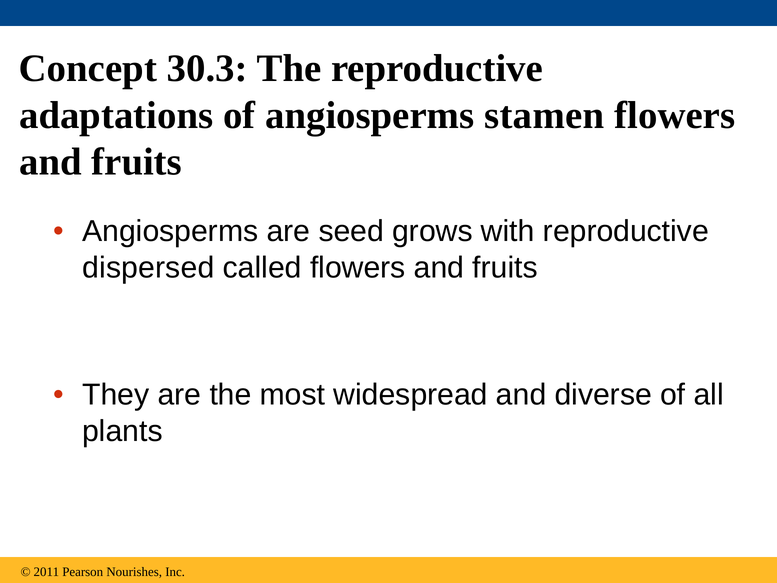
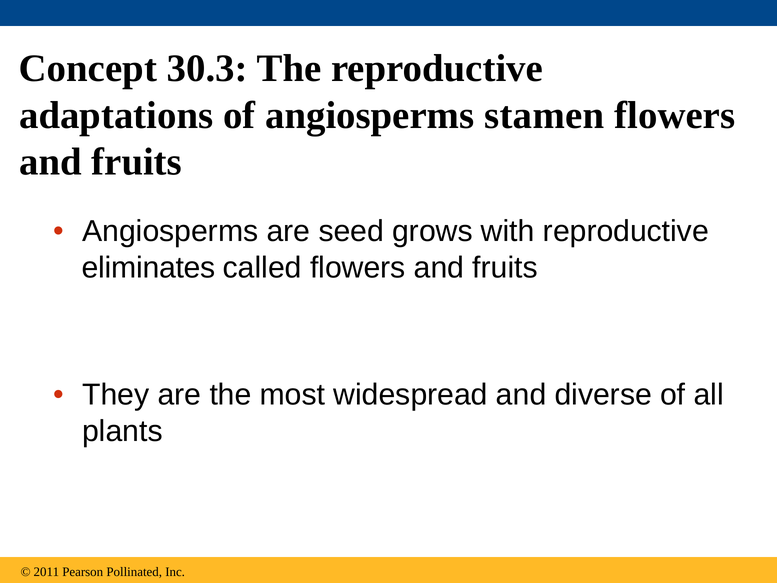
dispersed: dispersed -> eliminates
Nourishes: Nourishes -> Pollinated
